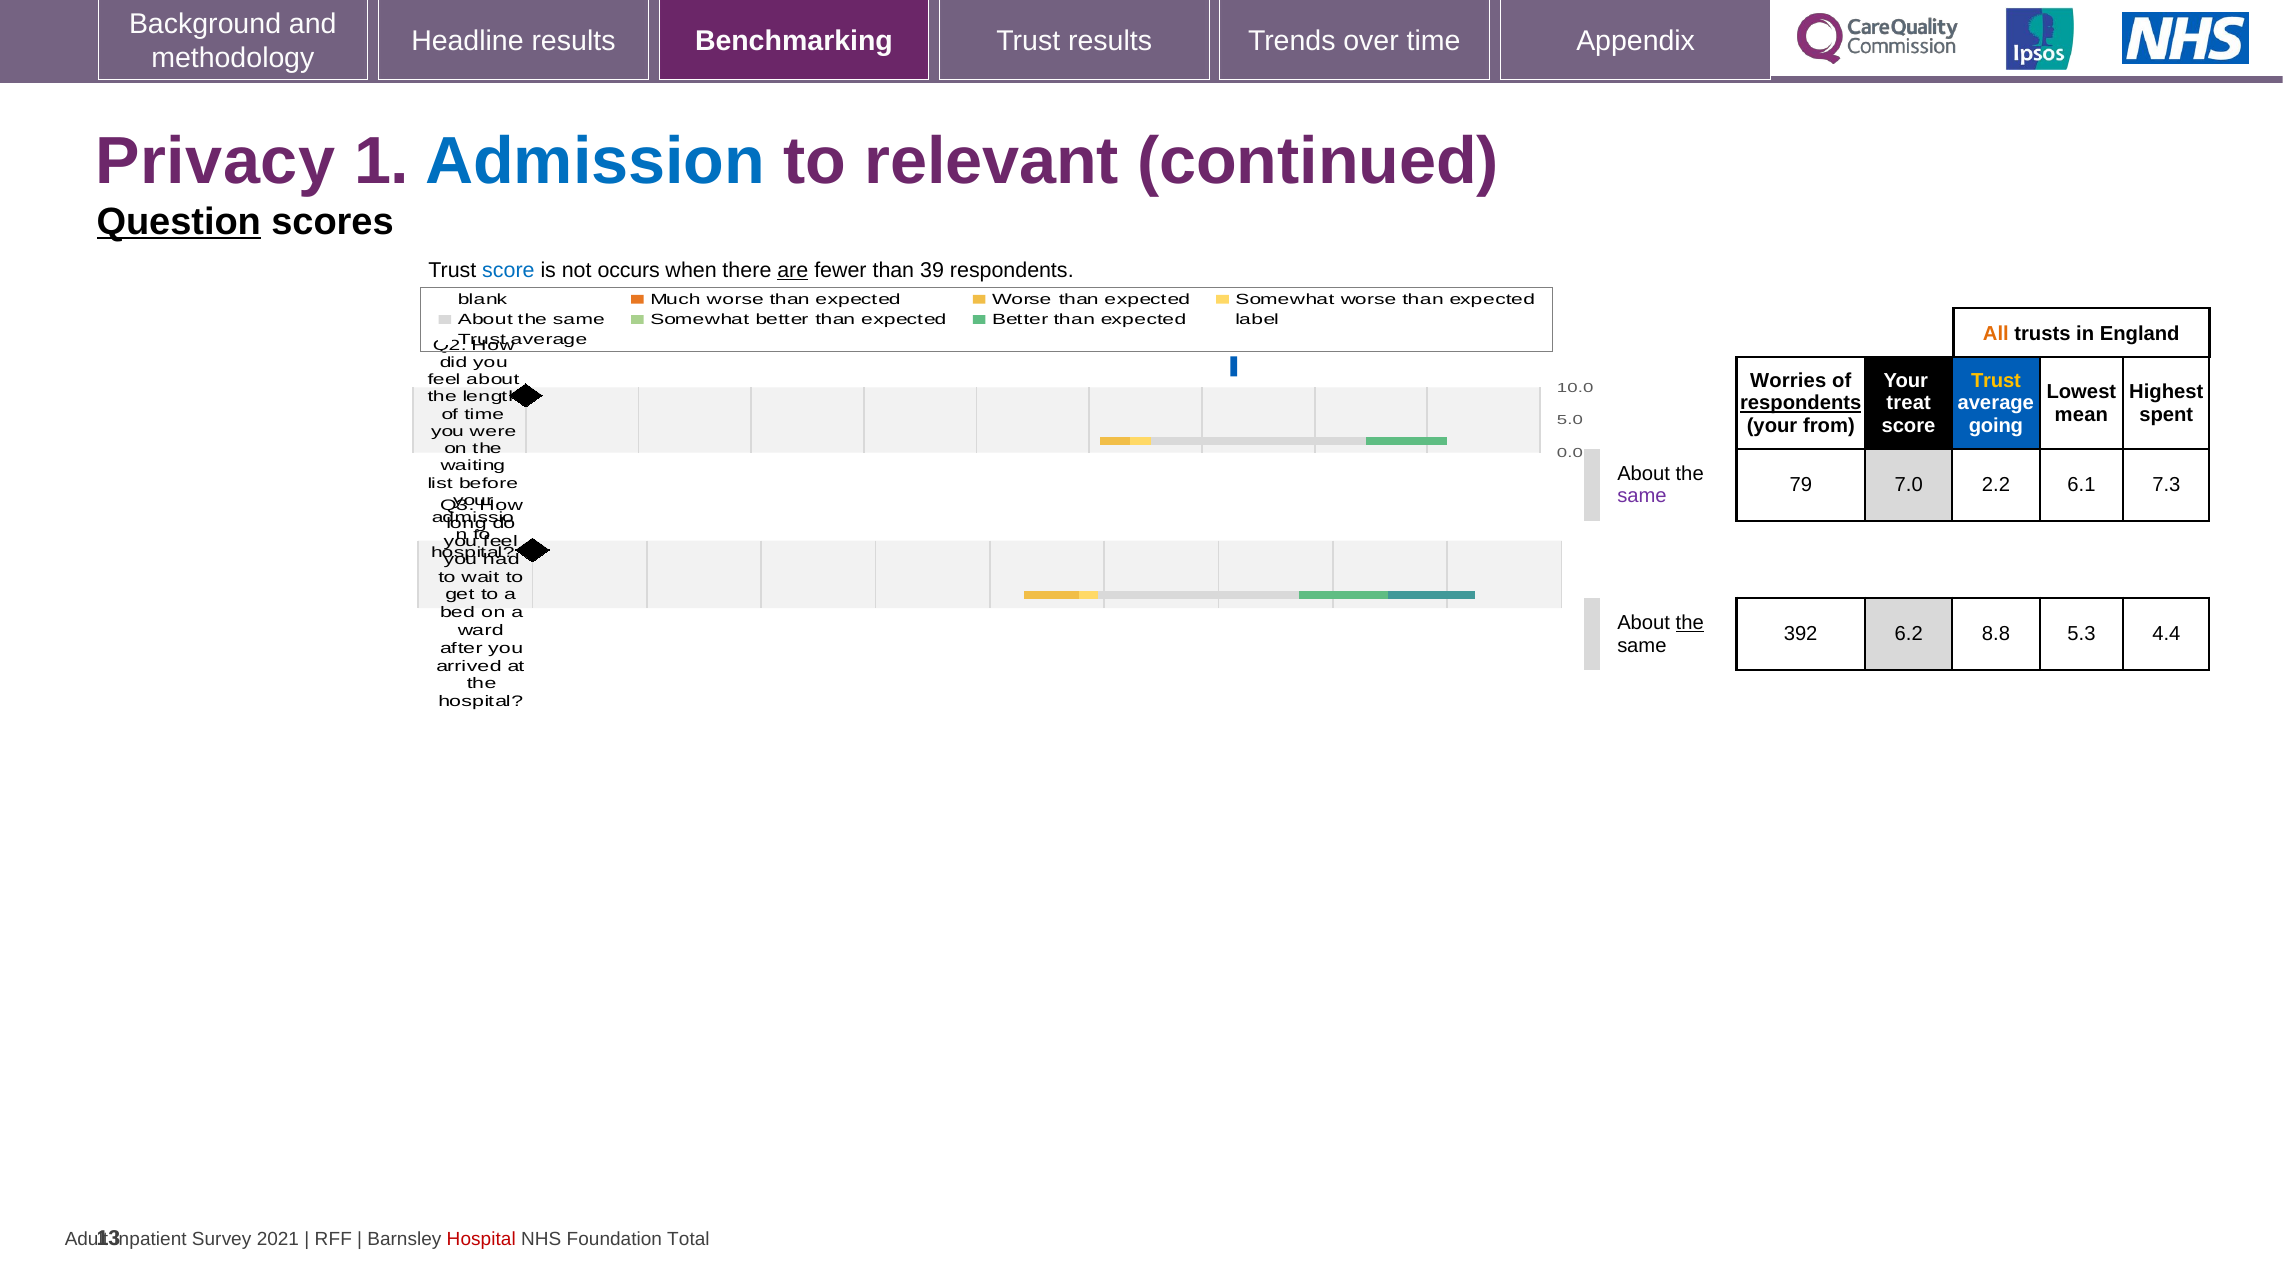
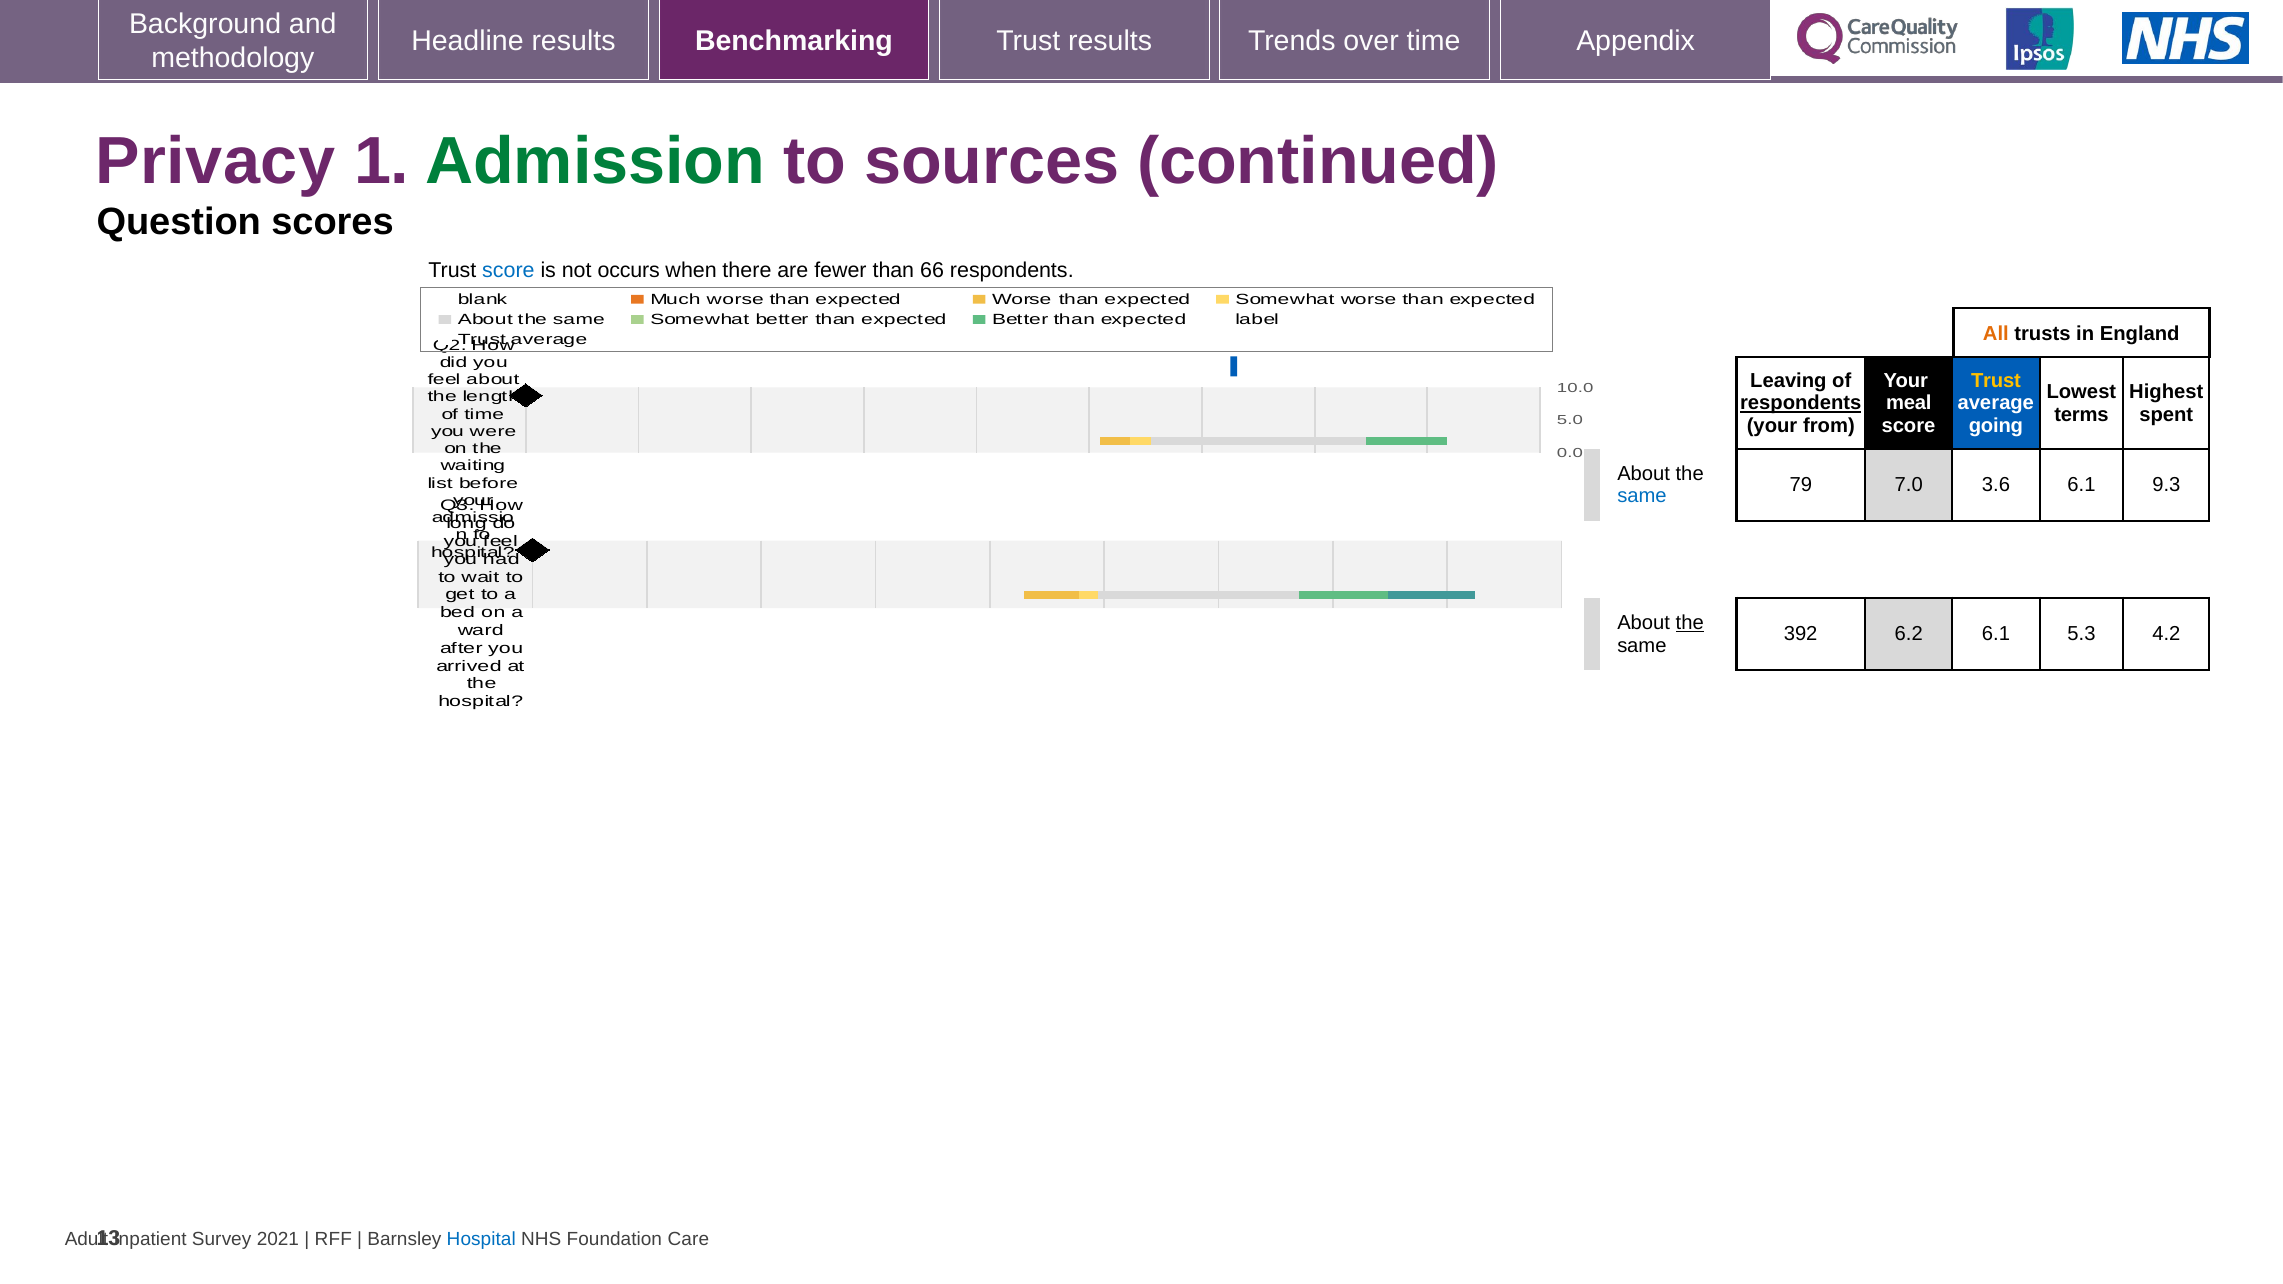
Admission colour: blue -> green
relevant: relevant -> sources
Question underline: present -> none
are underline: present -> none
39: 39 -> 66
Worries: Worries -> Leaving
treat: treat -> meal
mean: mean -> terms
2.2: 2.2 -> 3.6
7.3: 7.3 -> 9.3
same at (1642, 496) colour: purple -> blue
6.2 8.8: 8.8 -> 6.1
4.4: 4.4 -> 4.2
Hospital at (481, 1240) colour: red -> blue
Total: Total -> Care
